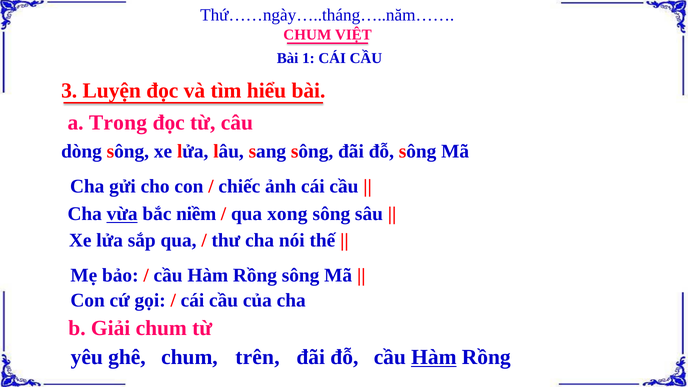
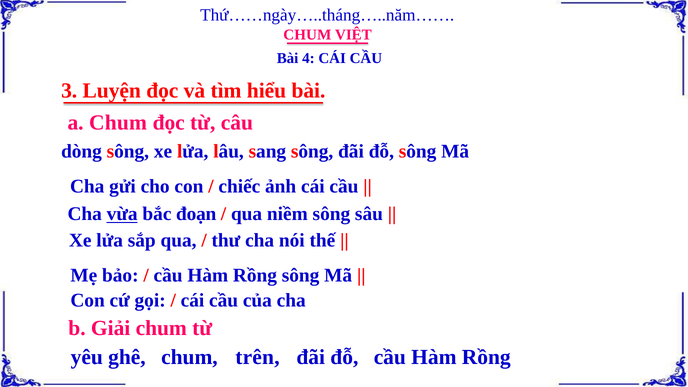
1: 1 -> 4
a Trong: Trong -> Chum
niềm: niềm -> đoạn
xong: xong -> niềm
Hàm at (434, 357) underline: present -> none
